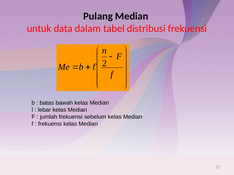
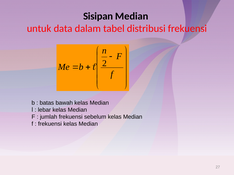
Pulang: Pulang -> Sisipan
